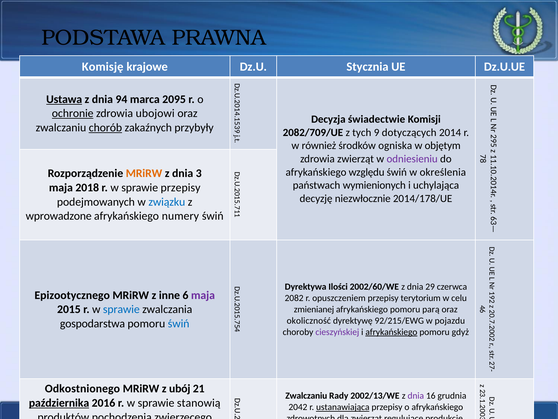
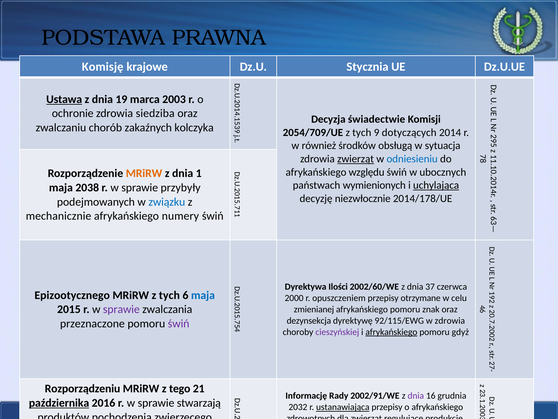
94: 94 -> 19
2095: 2095 -> 2003
ochronie underline: present -> none
ubojowi: ubojowi -> siedziba
chorób underline: present -> none
przybyły: przybyły -> kolczyka
2082/709/UE: 2082/709/UE -> 2054/709/UE
ogniska: ogniska -> obsługą
objętym: objętym -> sytuacja
zwierząt at (356, 159) underline: none -> present
odniesieniu colour: purple -> blue
określenia: określenia -> ubocznych
dnia 3: 3 -> 1
uchylająca underline: none -> present
2018: 2018 -> 2038
sprawie przepisy: przepisy -> przybyły
wprowadzone: wprowadzone -> mechanicznie
29: 29 -> 37
MRiRW z inne: inne -> tych
maja at (203, 295) colour: purple -> blue
2082: 2082 -> 2000
terytorium: terytorium -> otrzymane
sprawie at (121, 309) colour: blue -> purple
parą: parą -> znak
okoliczność: okoliczność -> dezynsekcja
92/215/EWG: 92/215/EWG -> 92/115/EWG
w pojazdu: pojazdu -> zdrowia
gospodarstwa: gospodarstwa -> przeznaczone
świń at (179, 323) colour: blue -> purple
Odkostnionego: Odkostnionego -> Rozporządzeniu
ubój: ubój -> tego
Zwalczaniu at (306, 395): Zwalczaniu -> Informację
2002/13/WE: 2002/13/WE -> 2002/91/WE
stanowią: stanowią -> stwarzają
2042: 2042 -> 2032
